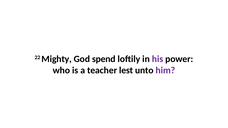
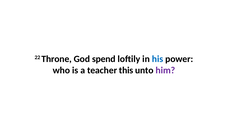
Mighty: Mighty -> Throne
his colour: purple -> blue
lest: lest -> this
